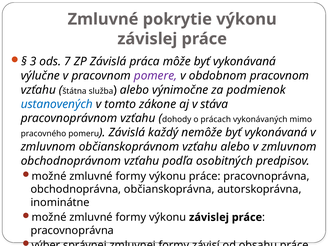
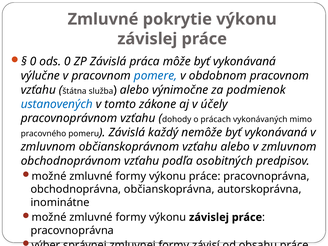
3 at (33, 62): 3 -> 0
ods 7: 7 -> 0
pomere colour: purple -> blue
stáva: stáva -> účely
